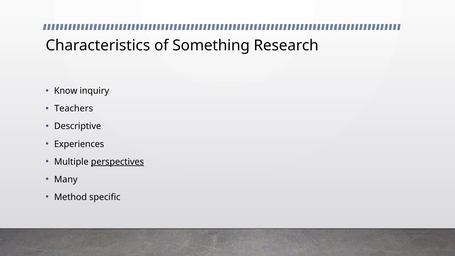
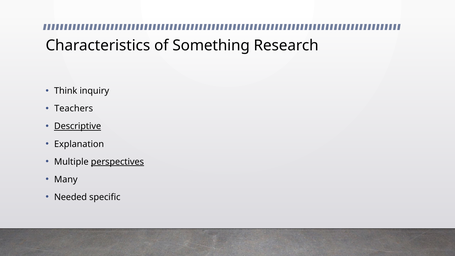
Know: Know -> Think
Descriptive underline: none -> present
Experiences: Experiences -> Explanation
Method: Method -> Needed
